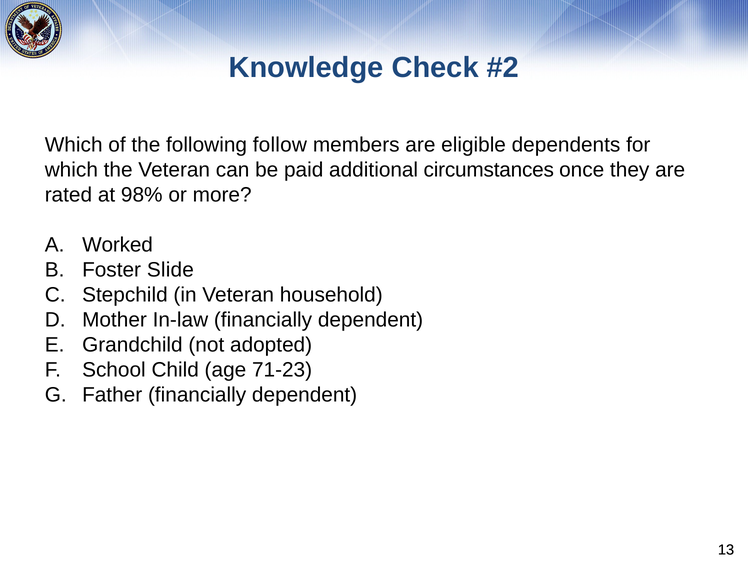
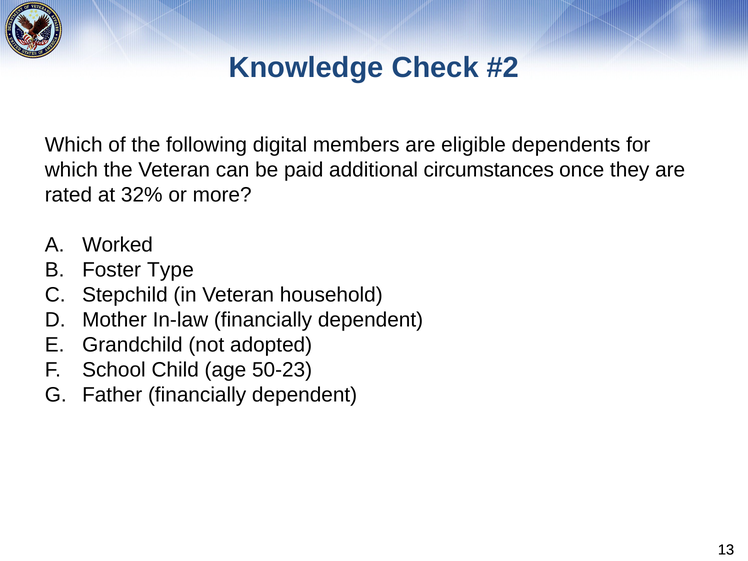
follow: follow -> digital
98%: 98% -> 32%
Slide: Slide -> Type
71-23: 71-23 -> 50-23
